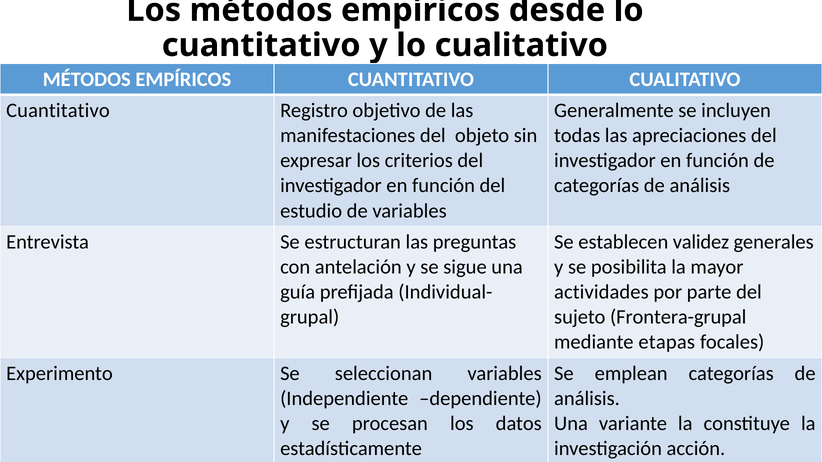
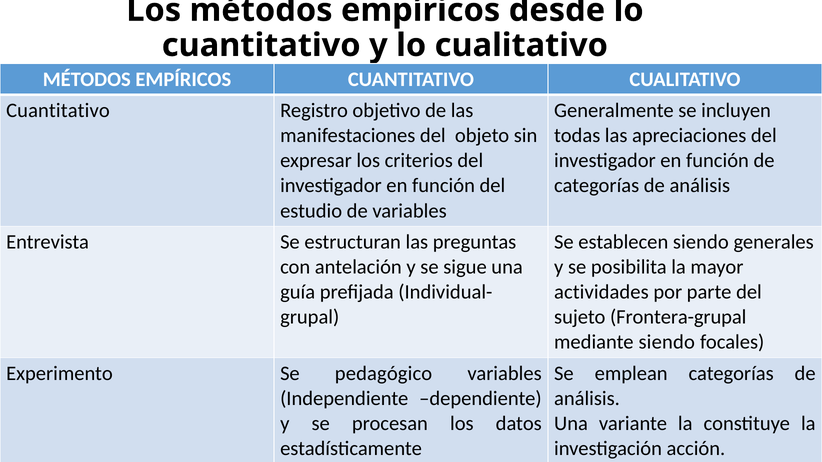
establecen validez: validez -> siendo
mediante etapas: etapas -> siendo
seleccionan: seleccionan -> pedagógico
